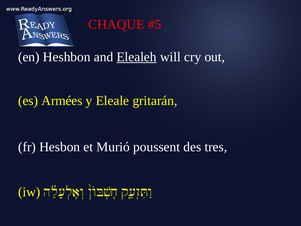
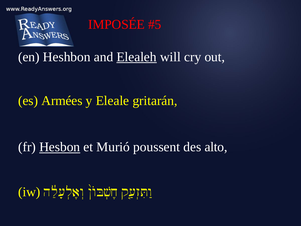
CHAQUE: CHAQUE -> IMPOSÉE
Hesbon underline: none -> present
tres: tres -> alto
